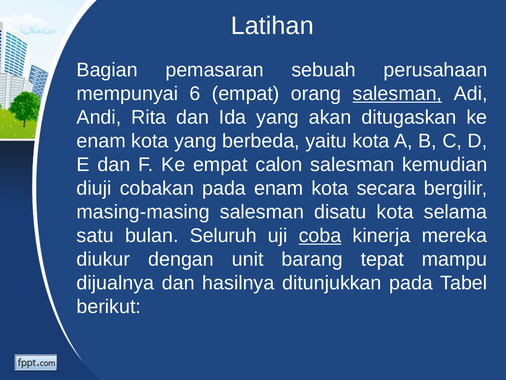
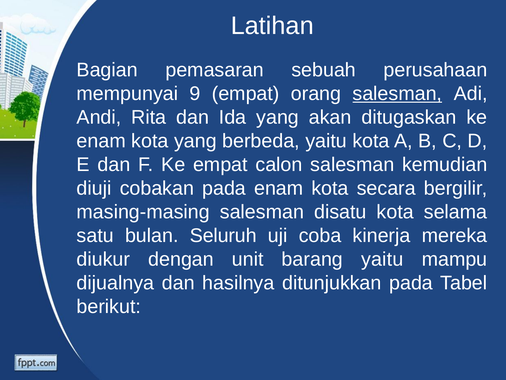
6: 6 -> 9
coba underline: present -> none
barang tepat: tepat -> yaitu
